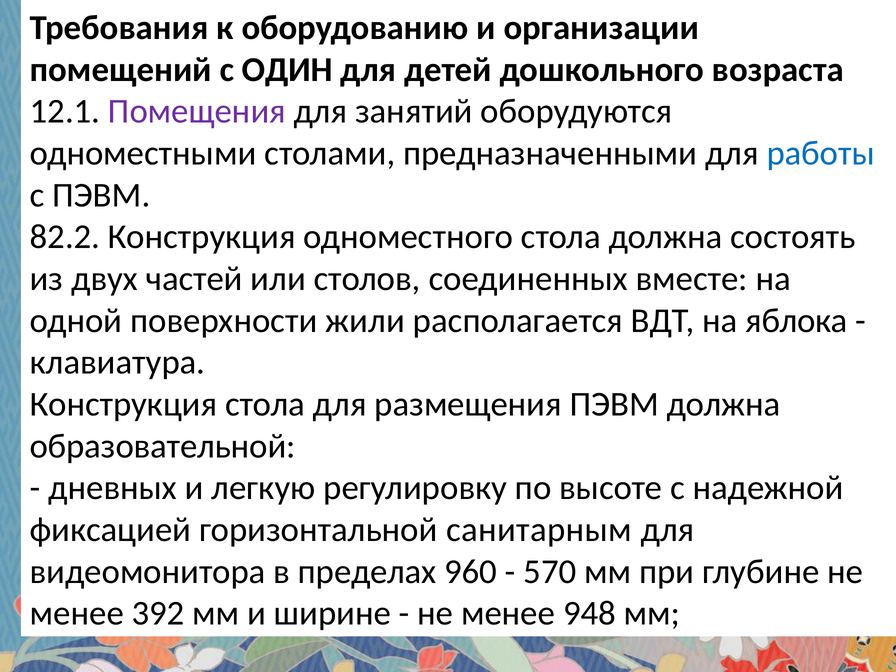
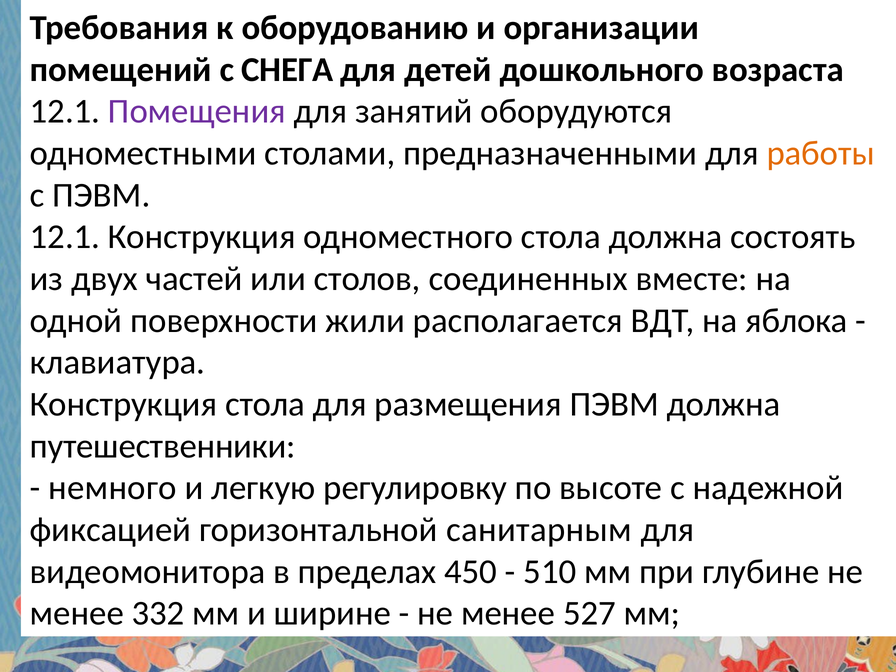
ОДИН: ОДИН -> СНЕГА
работы colour: blue -> orange
82.2 at (65, 237): 82.2 -> 12.1
образовательной: образовательной -> путешественники
дневных: дневных -> немного
960: 960 -> 450
570: 570 -> 510
392: 392 -> 332
948: 948 -> 527
